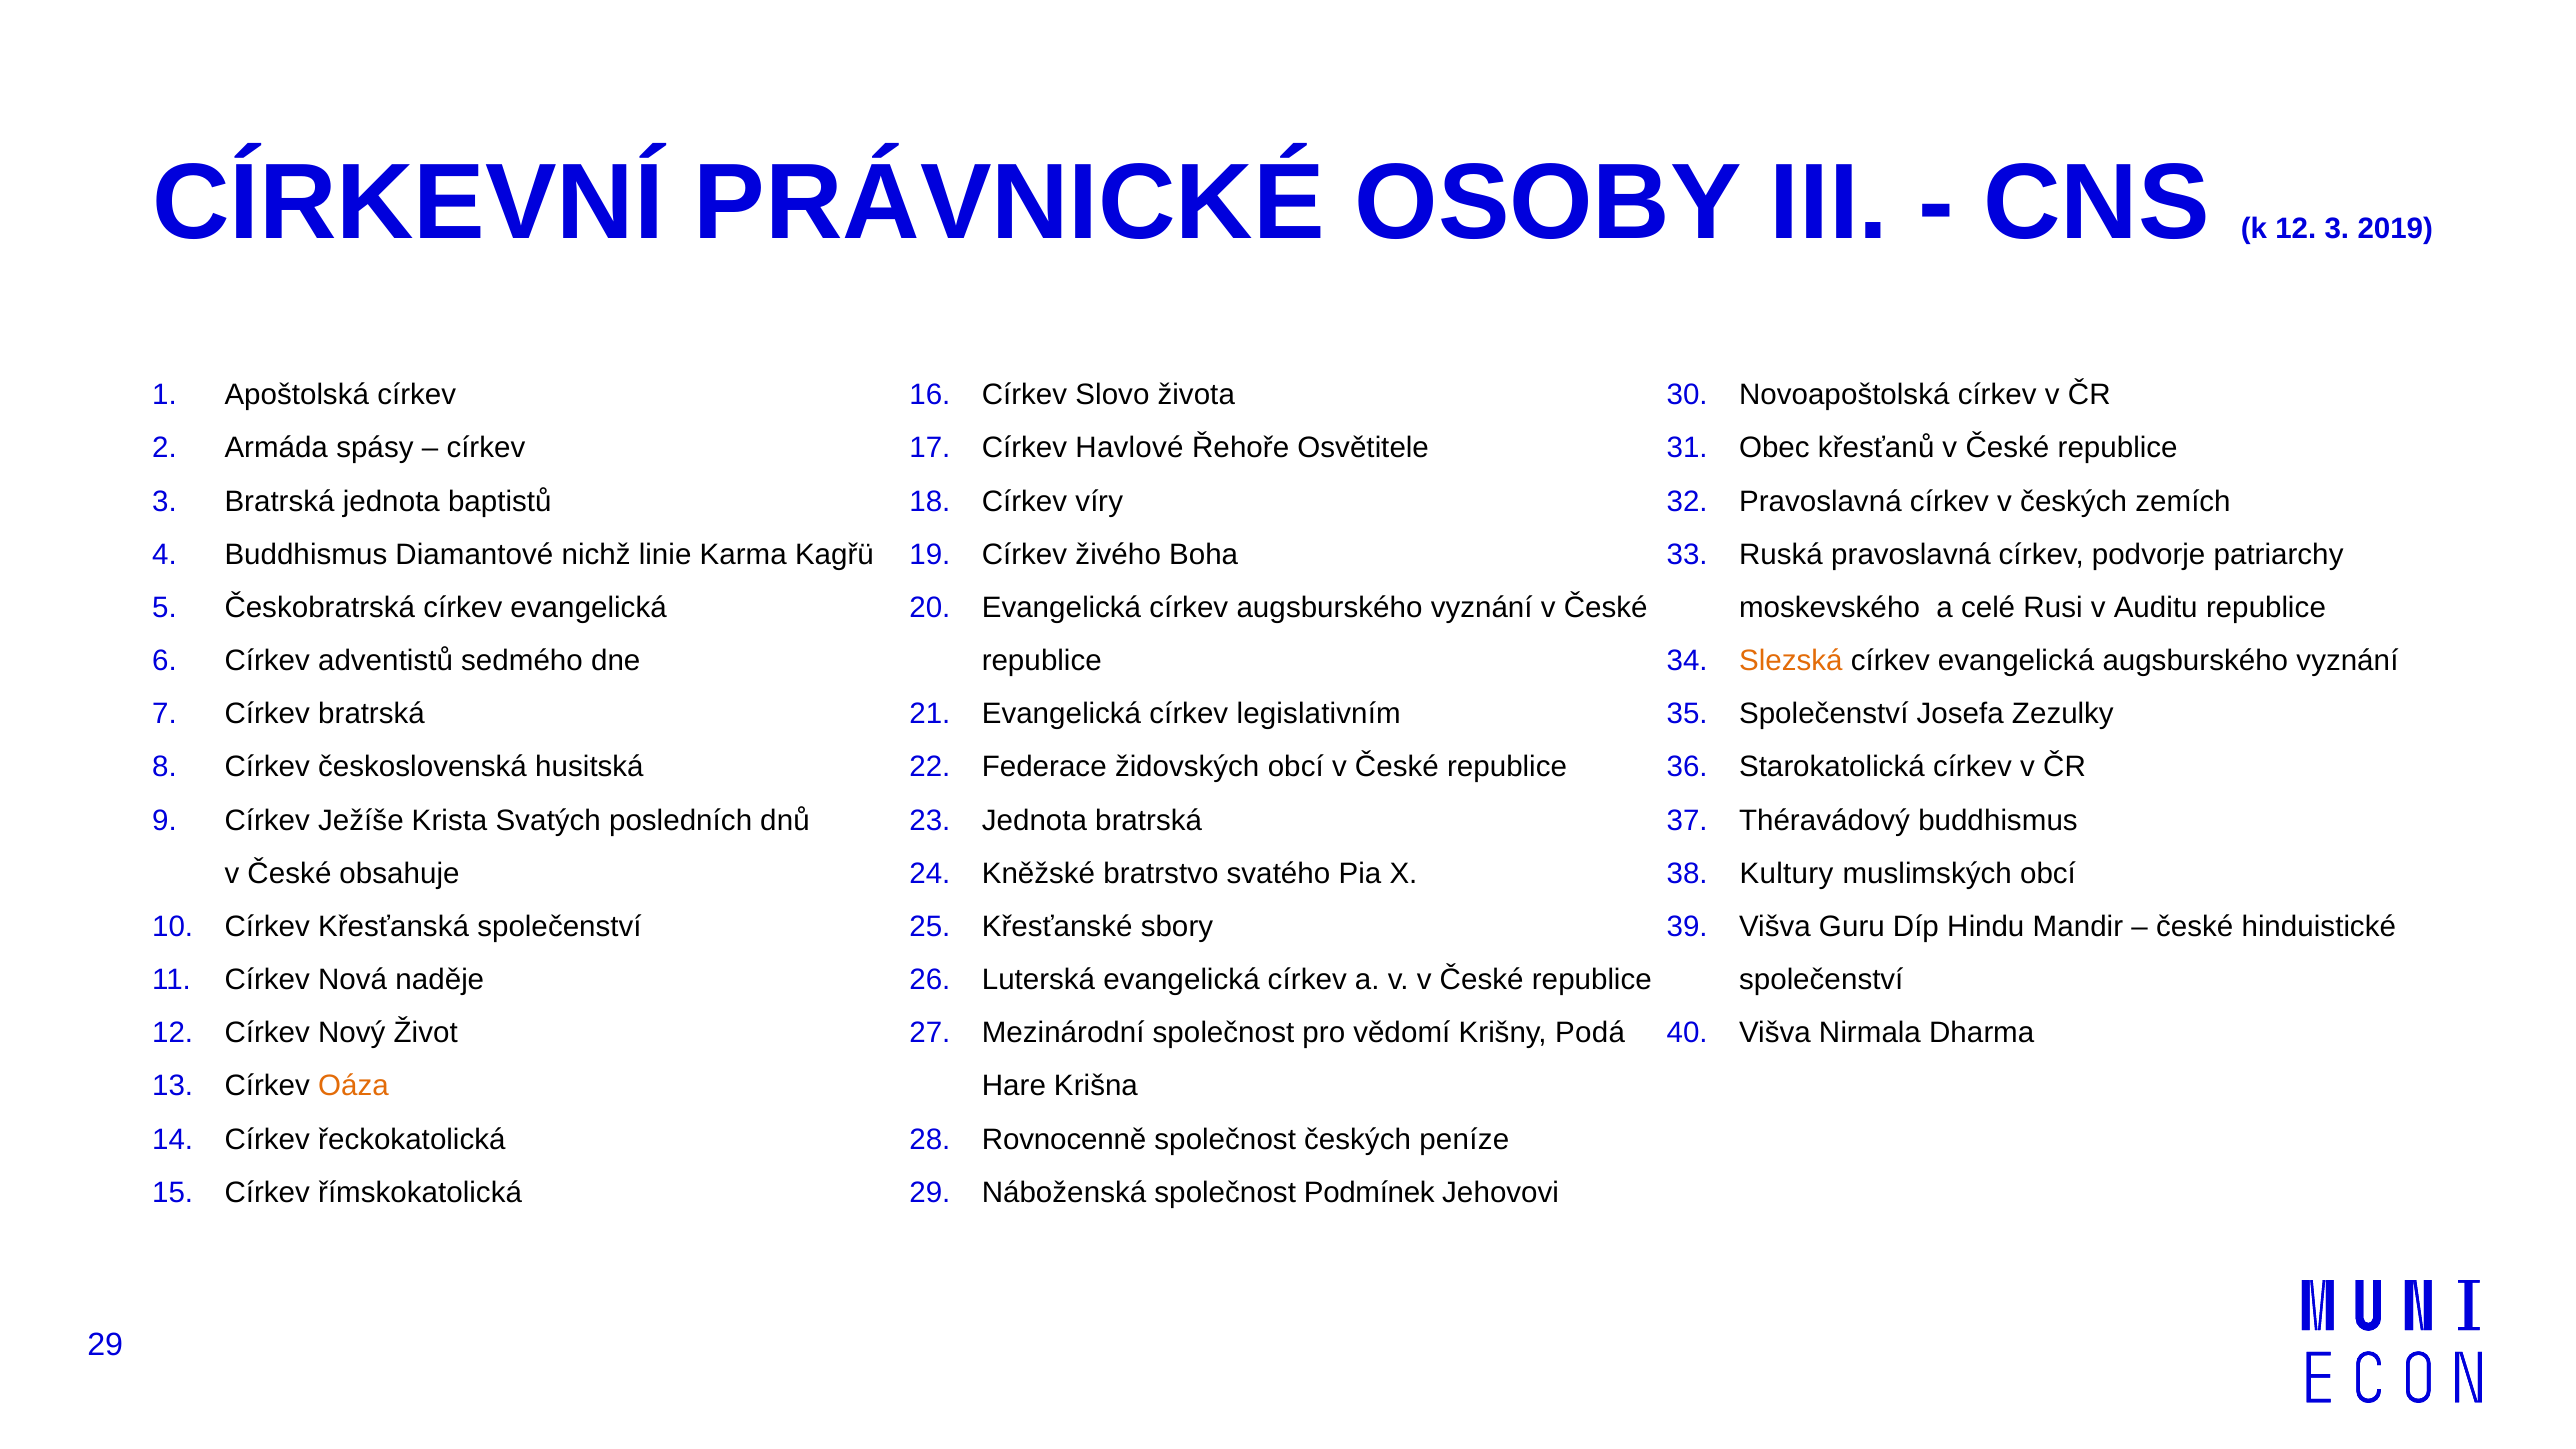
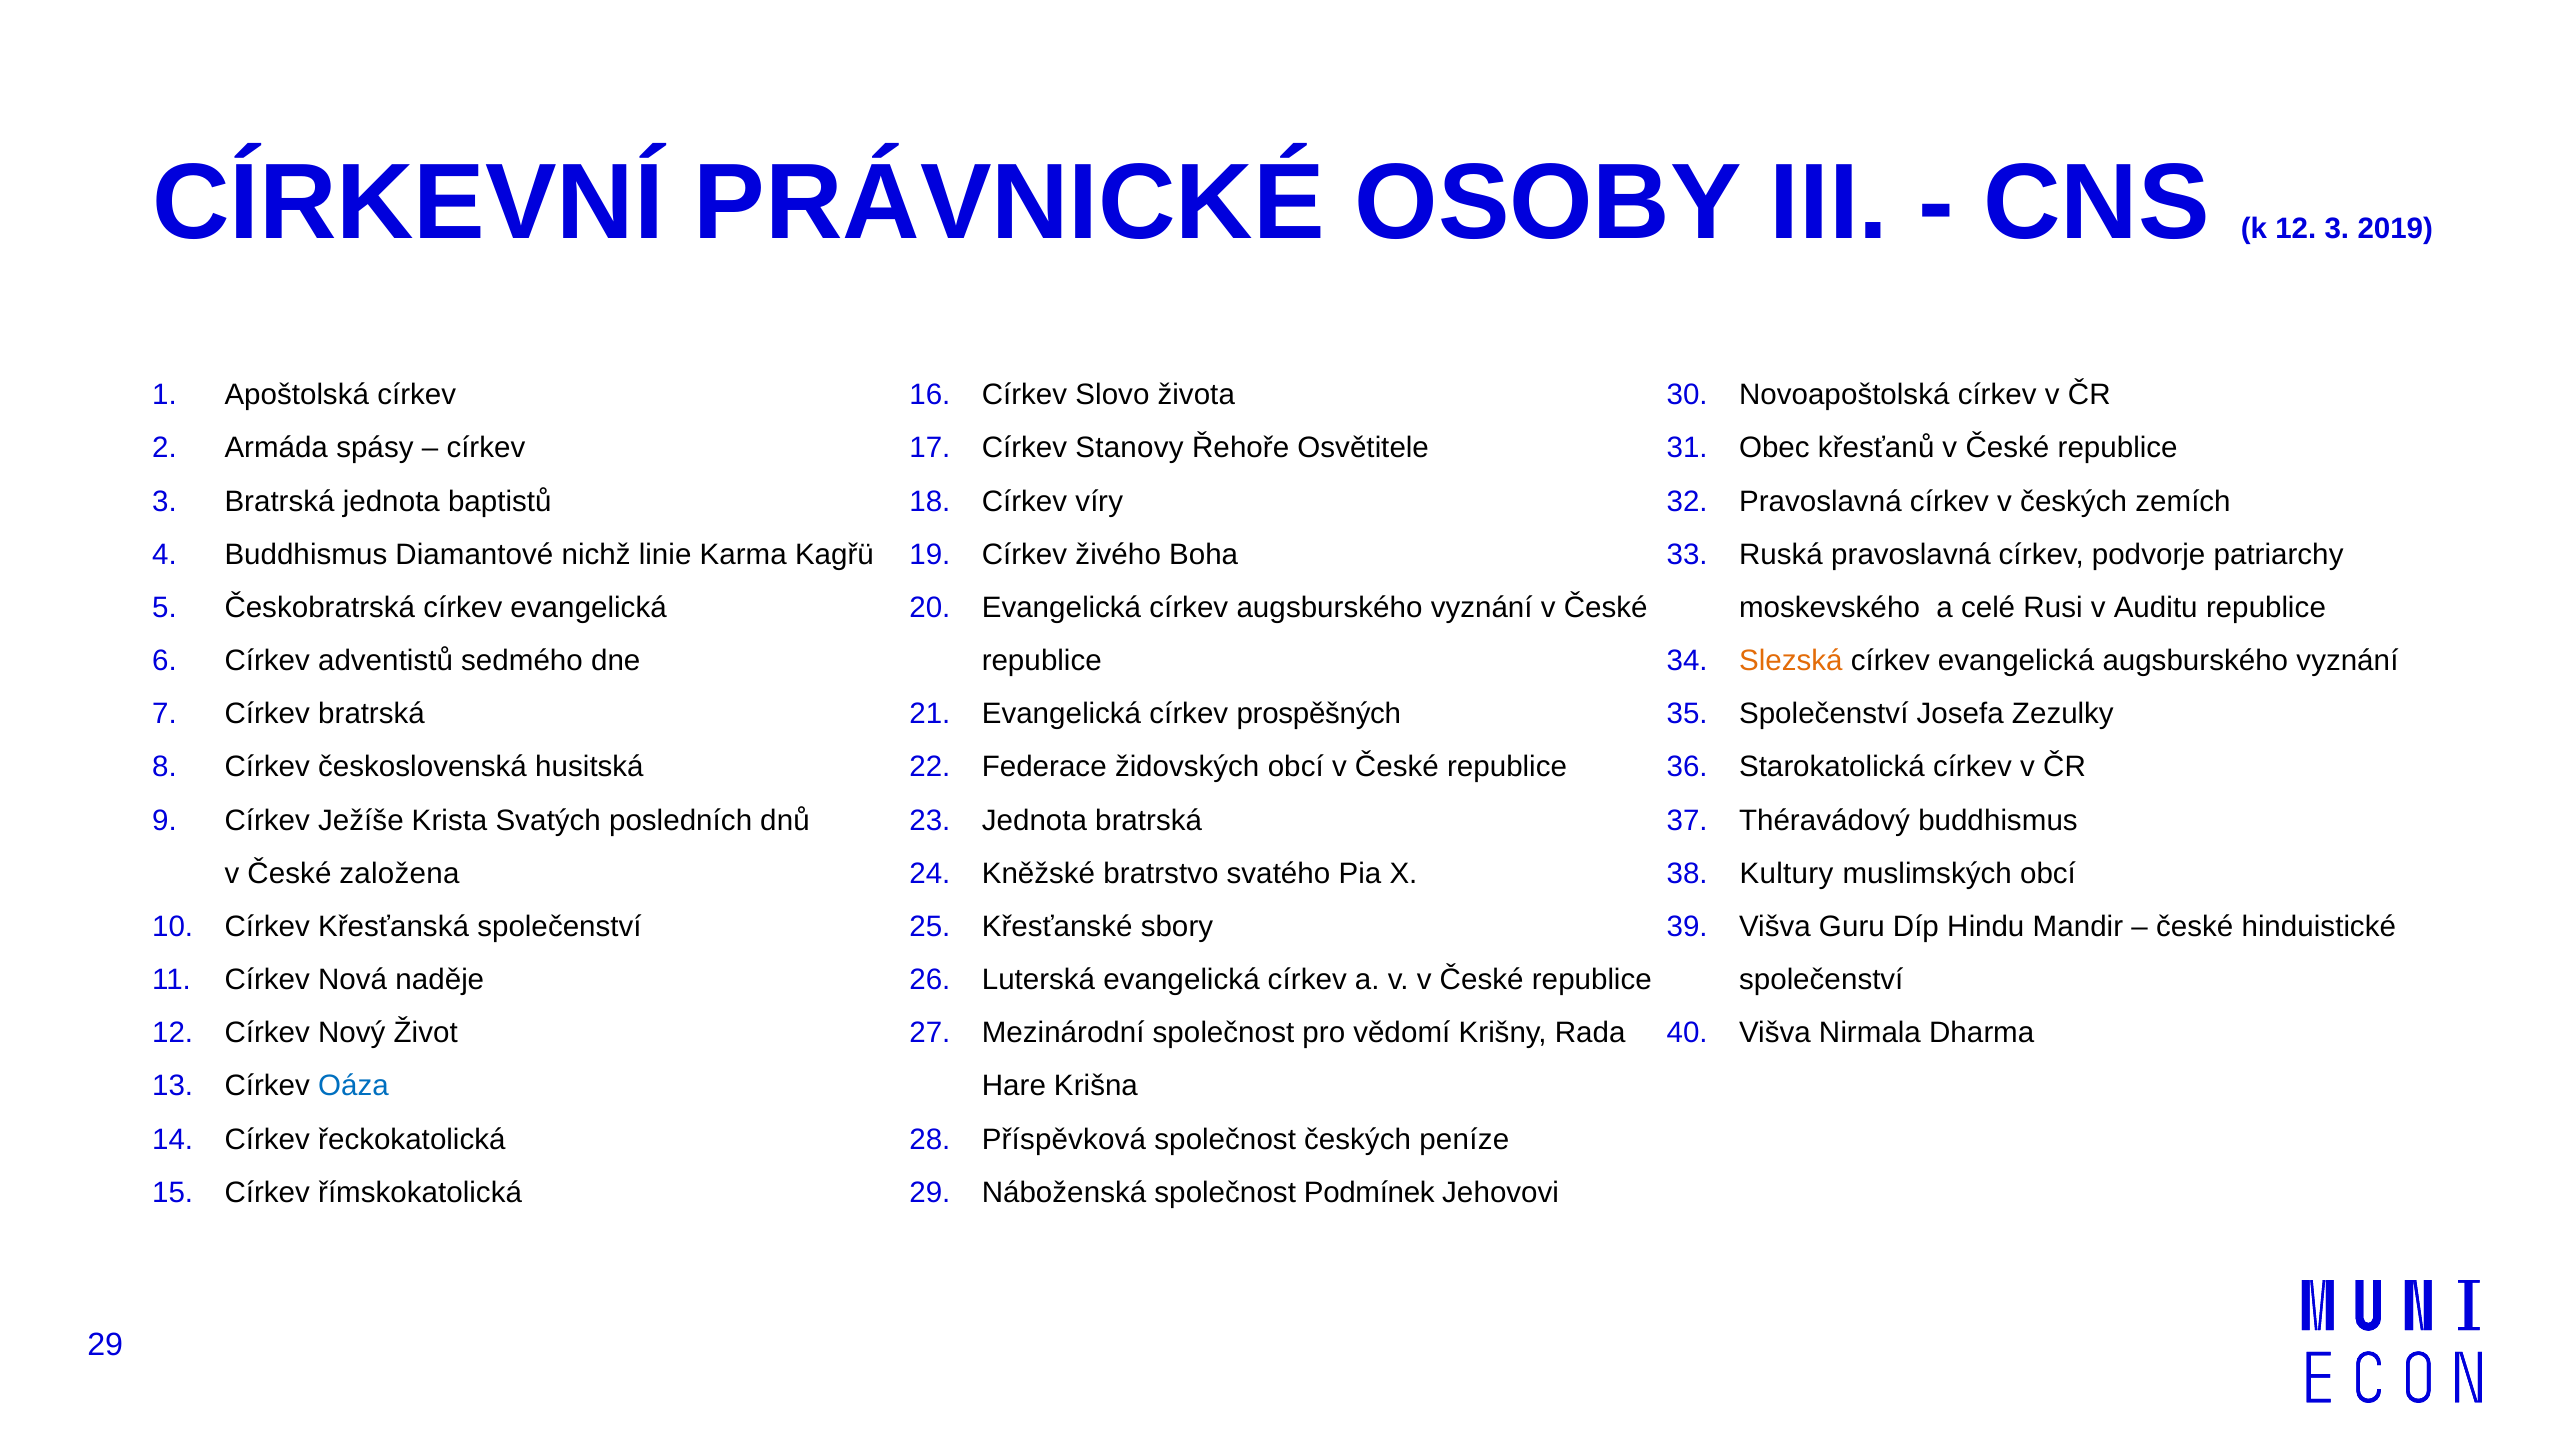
Havlové: Havlové -> Stanovy
legislativním: legislativním -> prospěšných
obsahuje: obsahuje -> založena
Podá: Podá -> Rada
Oáza colour: orange -> blue
Rovnocenně: Rovnocenně -> Příspěvková
